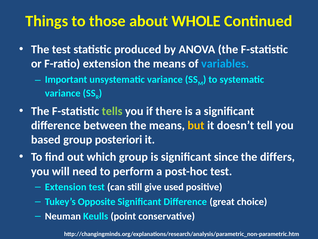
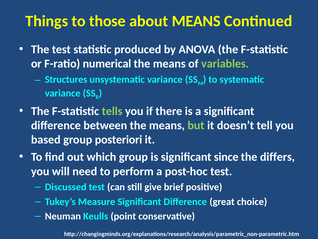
about WHOLE: WHOLE -> MEANS
F-ratio extension: extension -> numerical
variables colour: light blue -> light green
Important: Important -> Structures
but colour: yellow -> light green
Extension at (66, 187): Extension -> Discussed
used: used -> brief
Opposite: Opposite -> Measure
